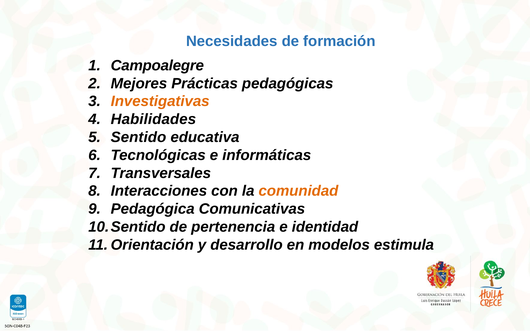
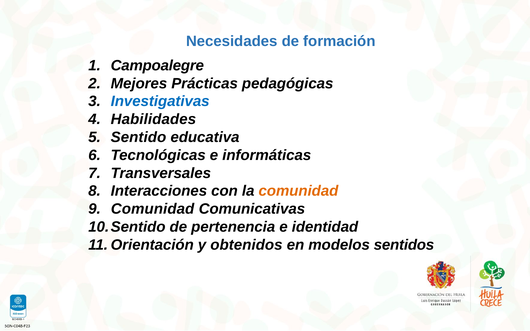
Investigativas colour: orange -> blue
Pedagógica at (153, 209): Pedagógica -> Comunidad
desarrollo: desarrollo -> obtenidos
estimula: estimula -> sentidos
